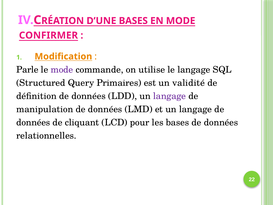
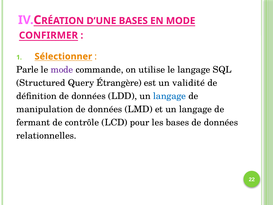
Modification: Modification -> Sélectionner
Primaires: Primaires -> Étrangère
langage at (170, 96) colour: purple -> blue
données at (33, 122): données -> fermant
cliquant: cliquant -> contrôle
